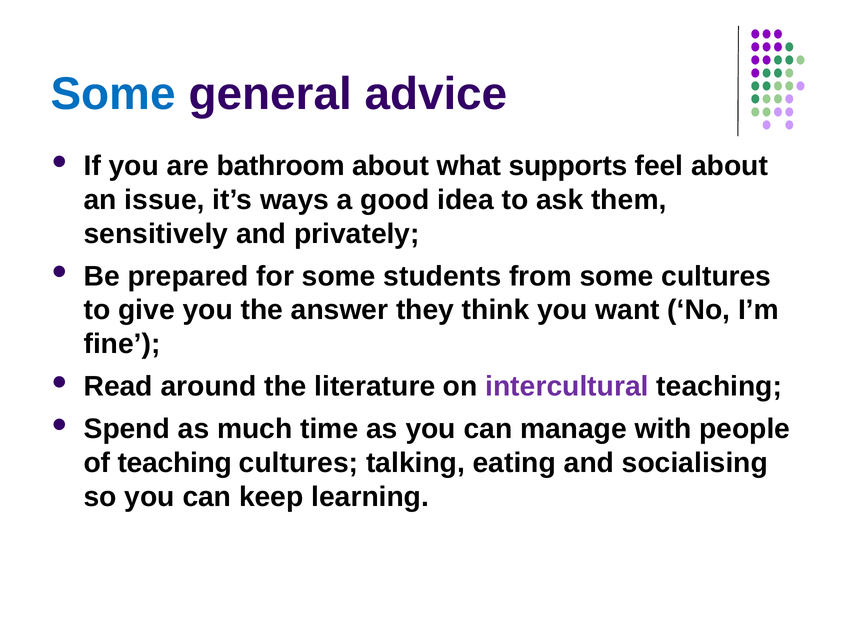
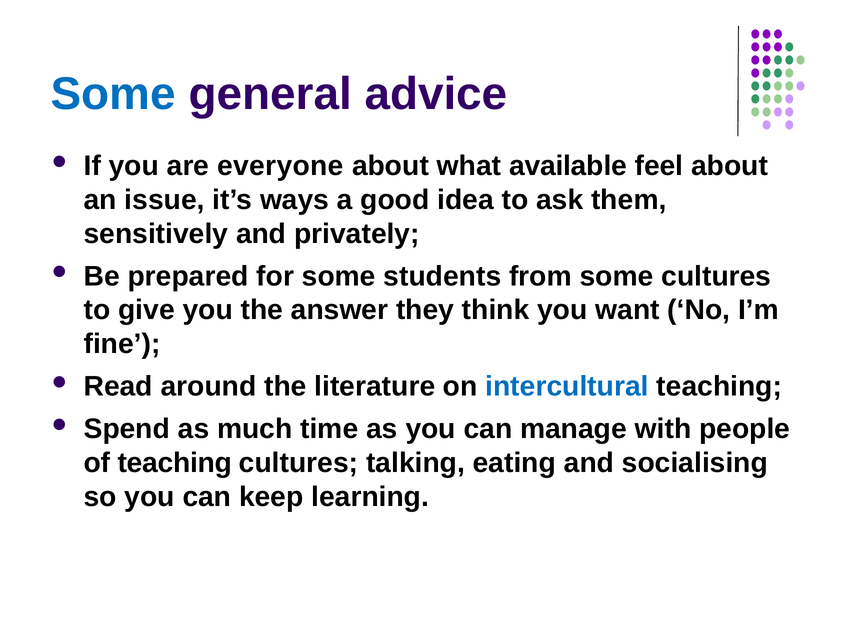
bathroom: bathroom -> everyone
supports: supports -> available
intercultural colour: purple -> blue
